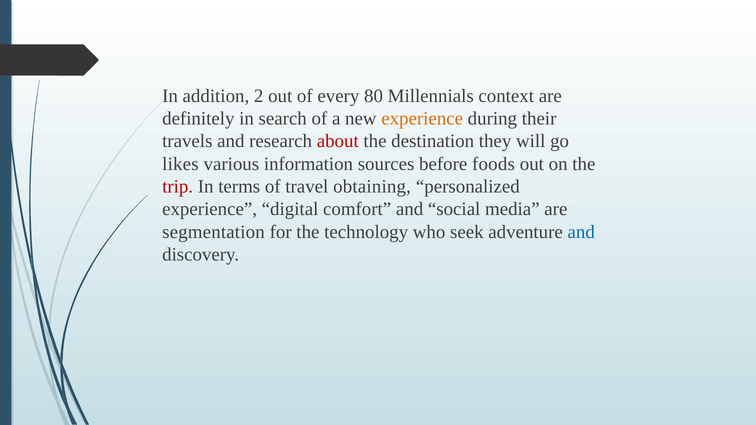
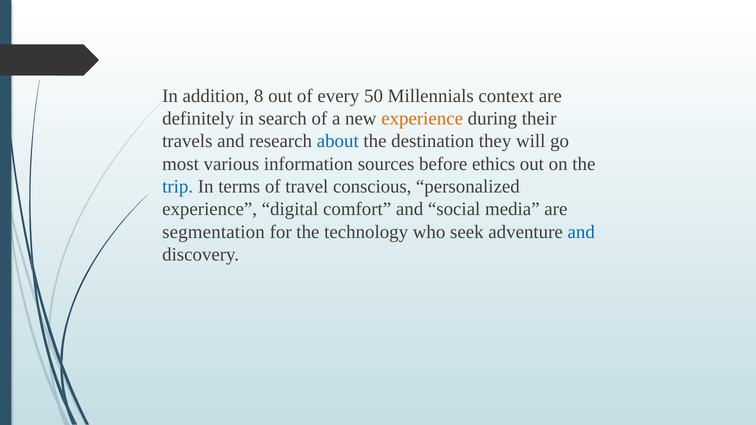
2: 2 -> 8
80: 80 -> 50
about colour: red -> blue
likes: likes -> most
foods: foods -> ethics
trip colour: red -> blue
obtaining: obtaining -> conscious
